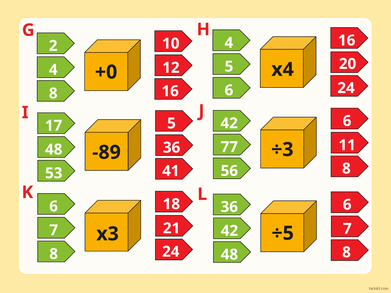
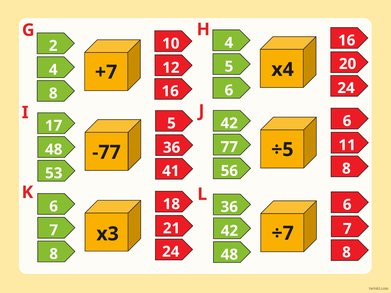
+0: +0 -> +7
÷3: ÷3 -> ÷5
-89: -89 -> -77
÷5: ÷5 -> ÷7
